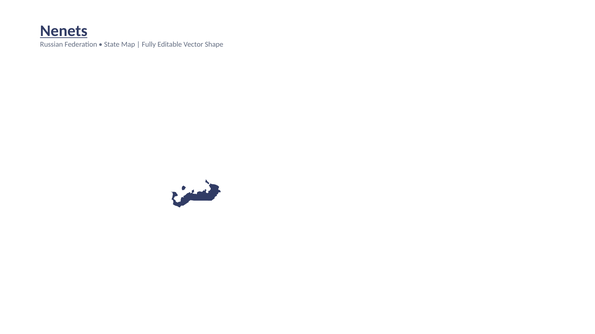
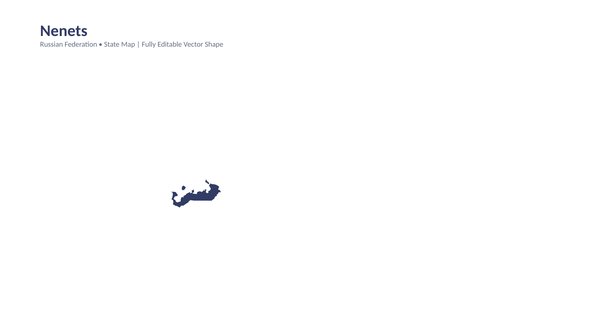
Nenets underline: present -> none
